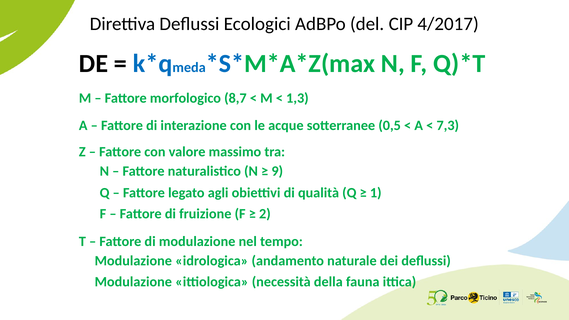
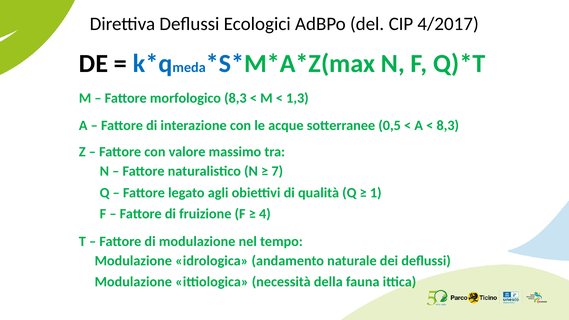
morfologico 8,7: 8,7 -> 8,3
7,3 at (448, 125): 7,3 -> 8,3
9: 9 -> 7
2: 2 -> 4
